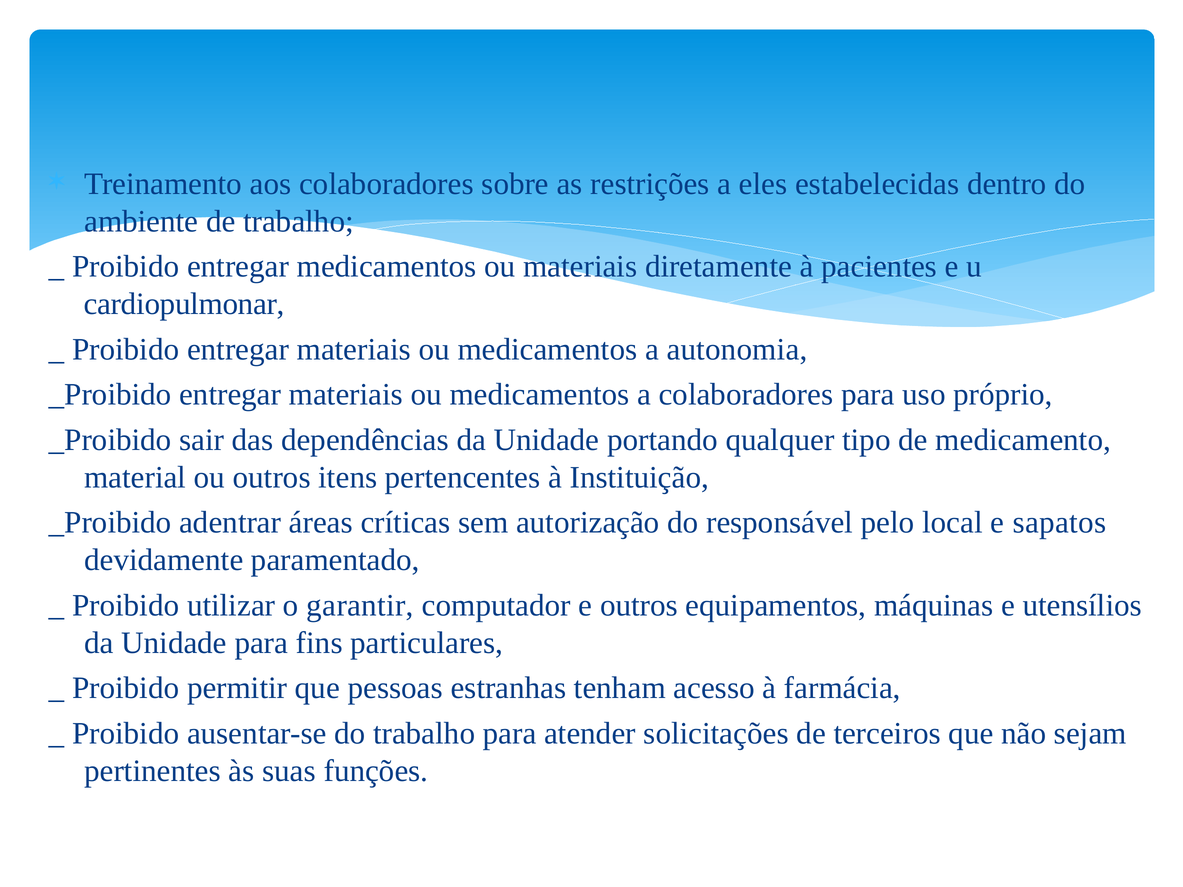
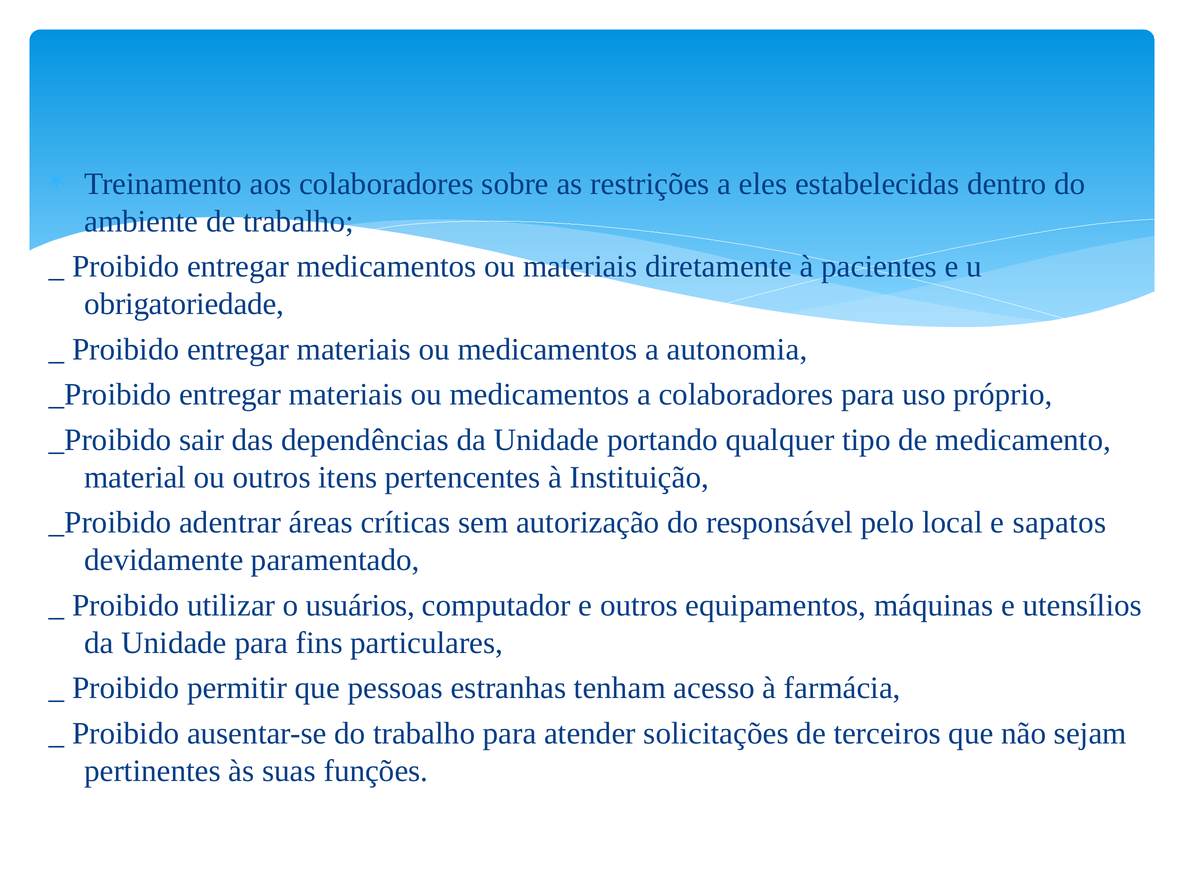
cardiopulmonar: cardiopulmonar -> obrigatoriedade
garantir: garantir -> usuários
